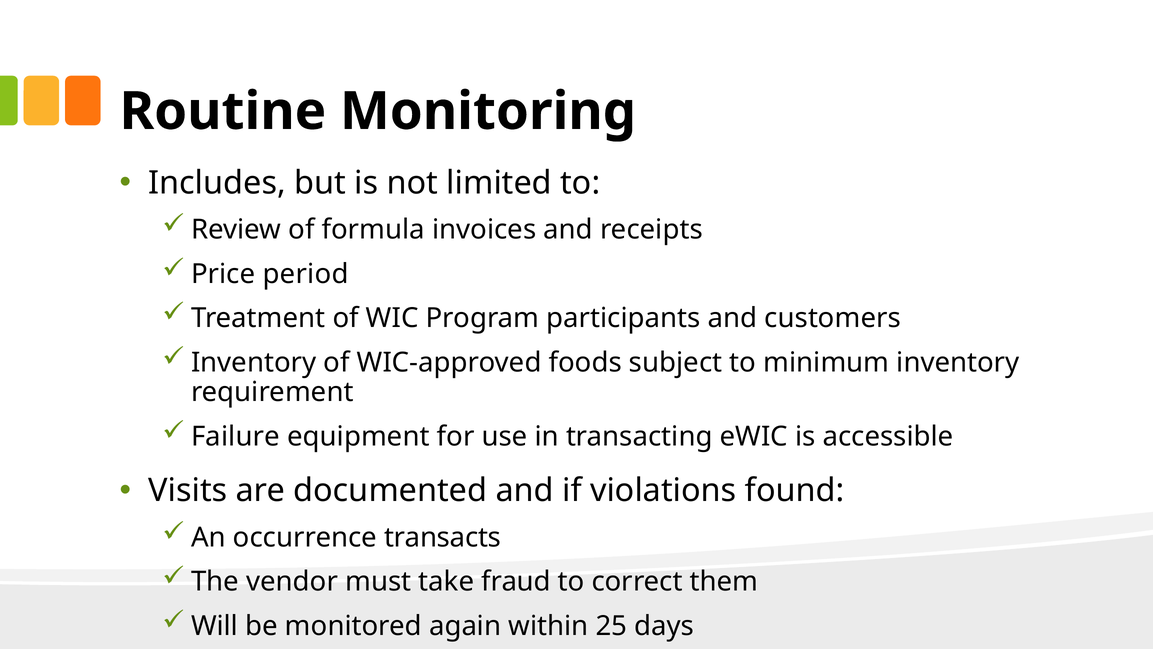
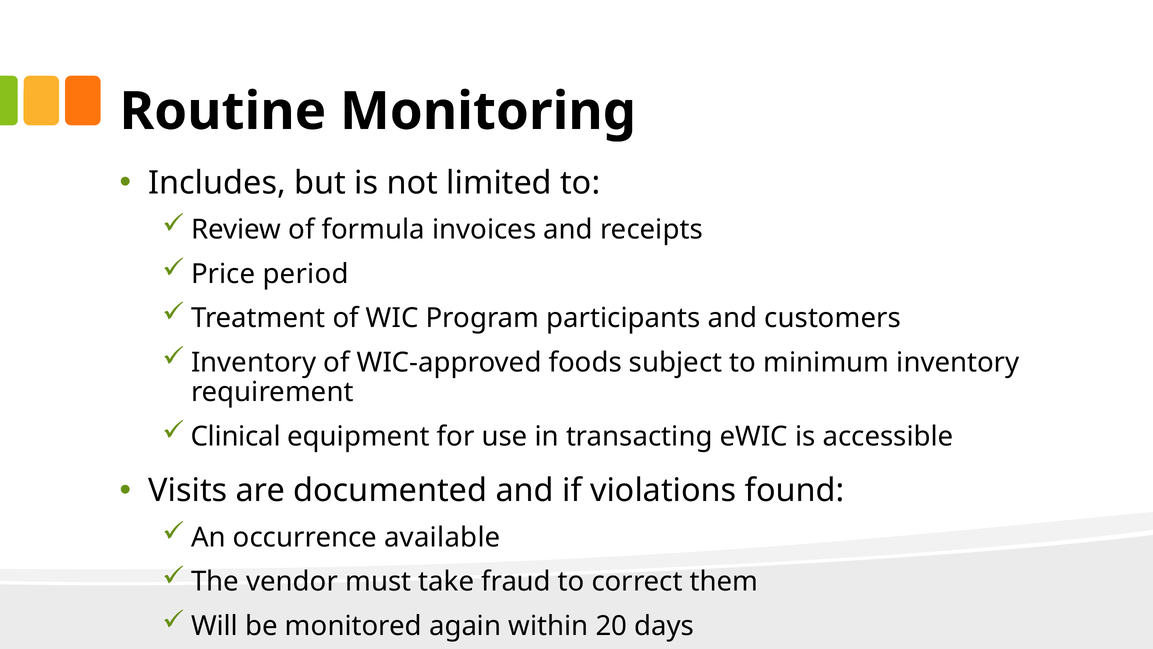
Failure: Failure -> Clinical
transacts: transacts -> available
25: 25 -> 20
